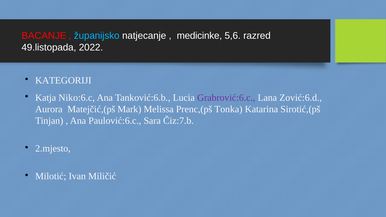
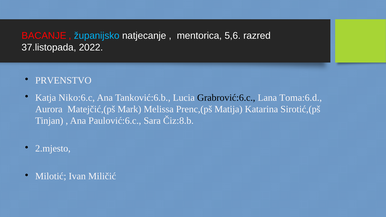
medicinke: medicinke -> mentorica
49.listopada: 49.listopada -> 37.listopada
KATEGORIJI: KATEGORIJI -> PRVENSTVO
Grabrović:6.c colour: purple -> black
Zović:6.d: Zović:6.d -> Toma:6.d
Tonka: Tonka -> Matija
Čiz:7.b: Čiz:7.b -> Čiz:8.b
